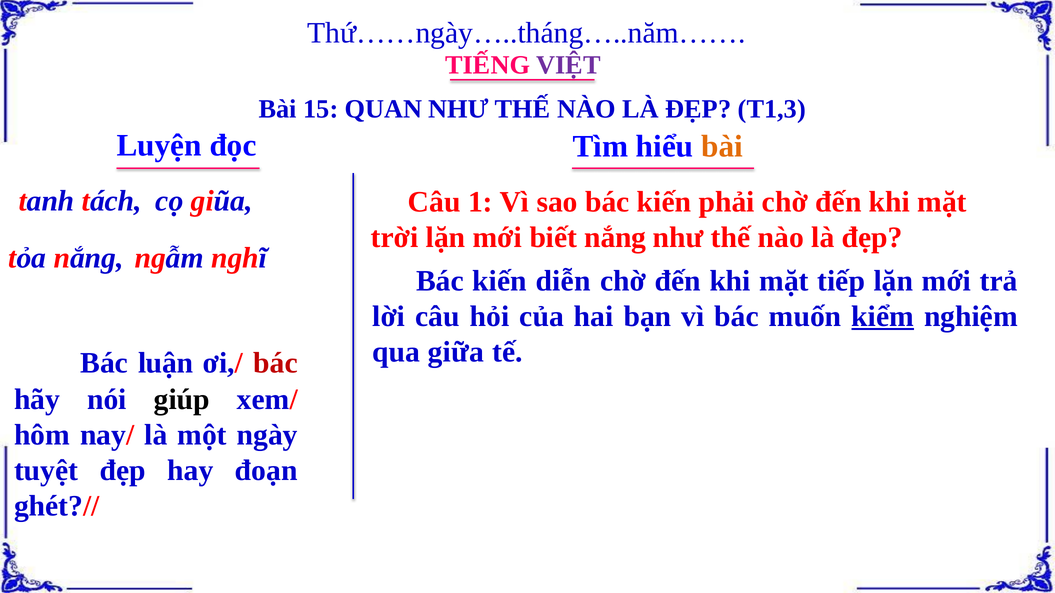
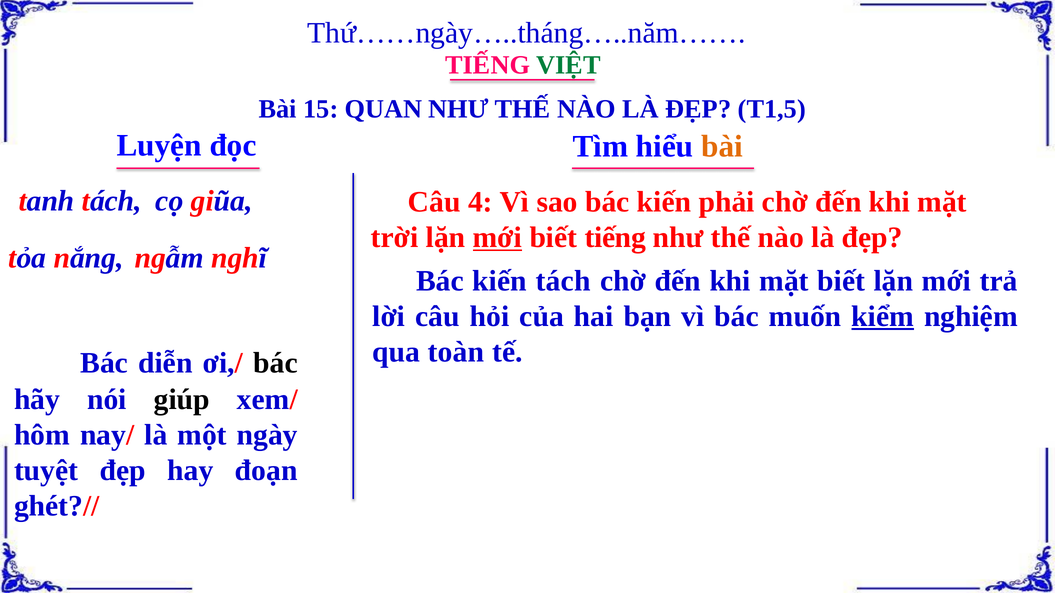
VIỆT colour: purple -> green
T1,3: T1,3 -> T1,5
1: 1 -> 4
mới at (497, 237) underline: none -> present
biết nắng: nắng -> tiếng
kiến diễn: diễn -> tách
mặt tiếp: tiếp -> biết
giữa: giữa -> toàn
luận: luận -> diễn
bác at (275, 363) colour: red -> black
